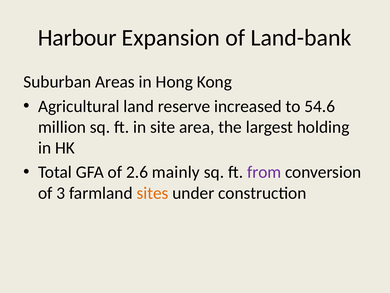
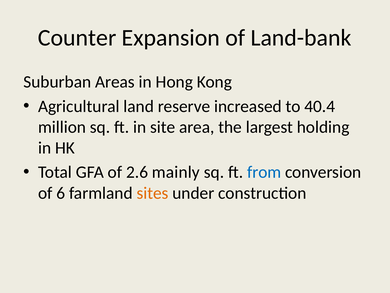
Harbour: Harbour -> Counter
54.6: 54.6 -> 40.4
from colour: purple -> blue
3: 3 -> 6
